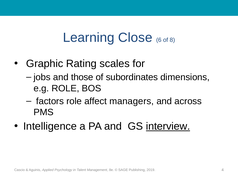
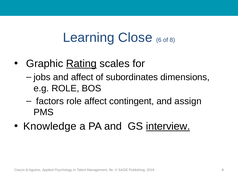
Rating underline: none -> present
and those: those -> affect
managers: managers -> contingent
across: across -> assign
Intelligence: Intelligence -> Knowledge
